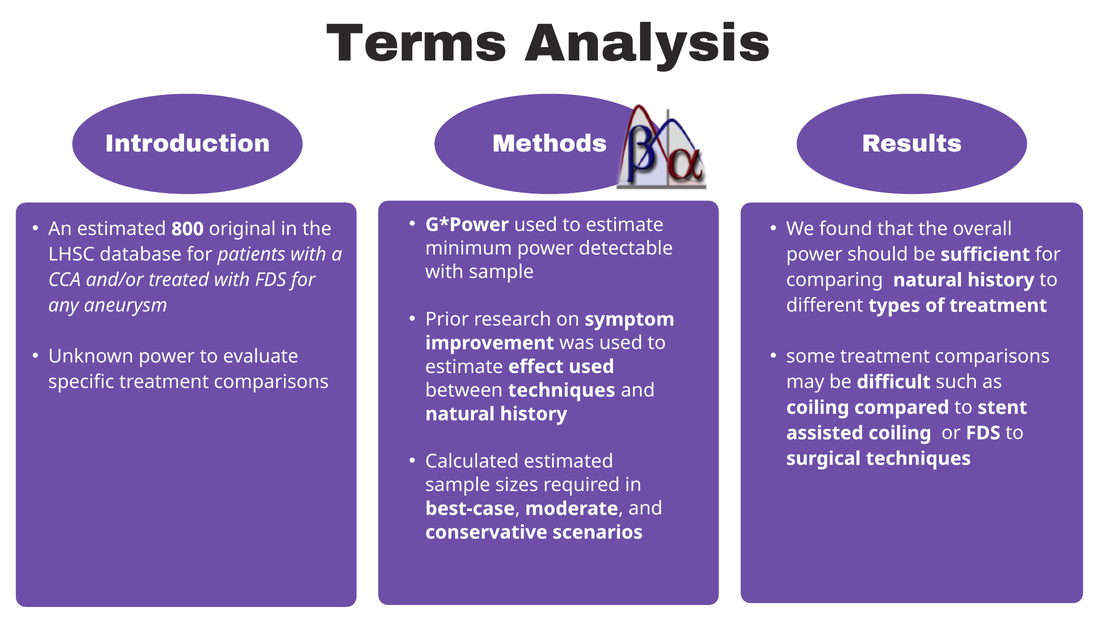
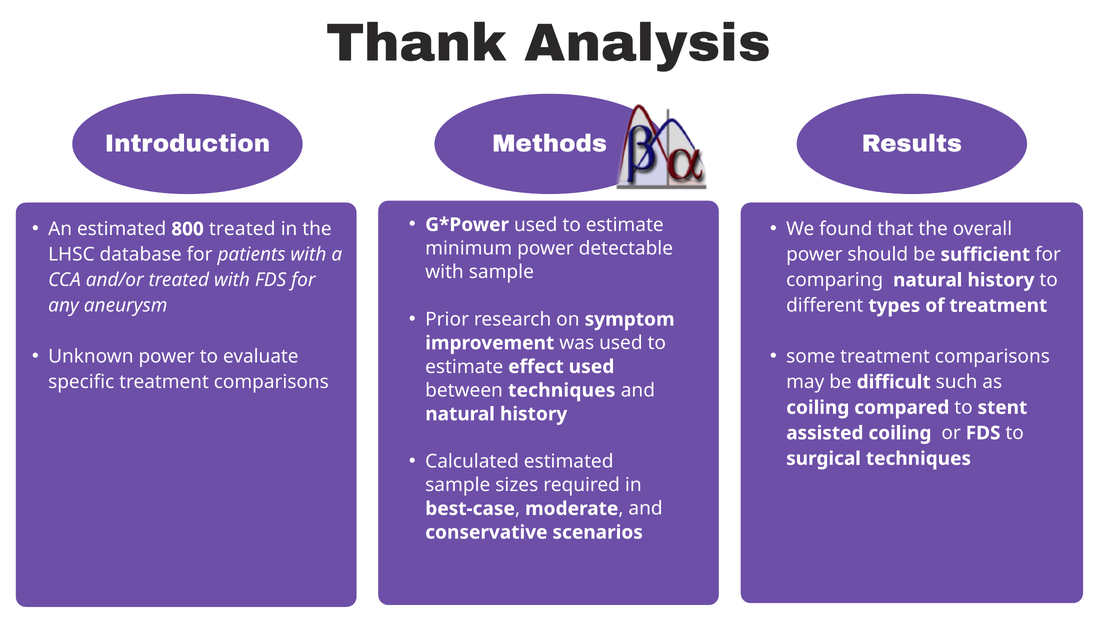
Terms: Terms -> Thank
800 original: original -> treated
